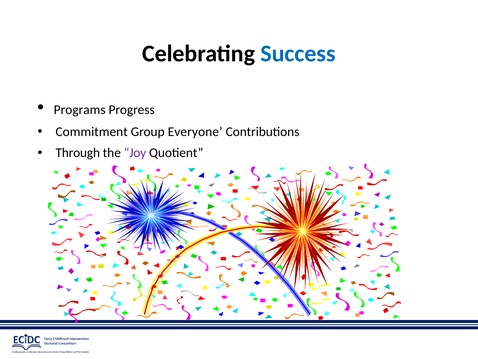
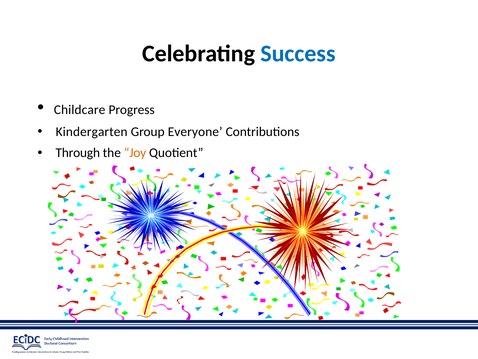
Programs: Programs -> Childcare
Commitment: Commitment -> Kindergarten
Joy colour: purple -> orange
